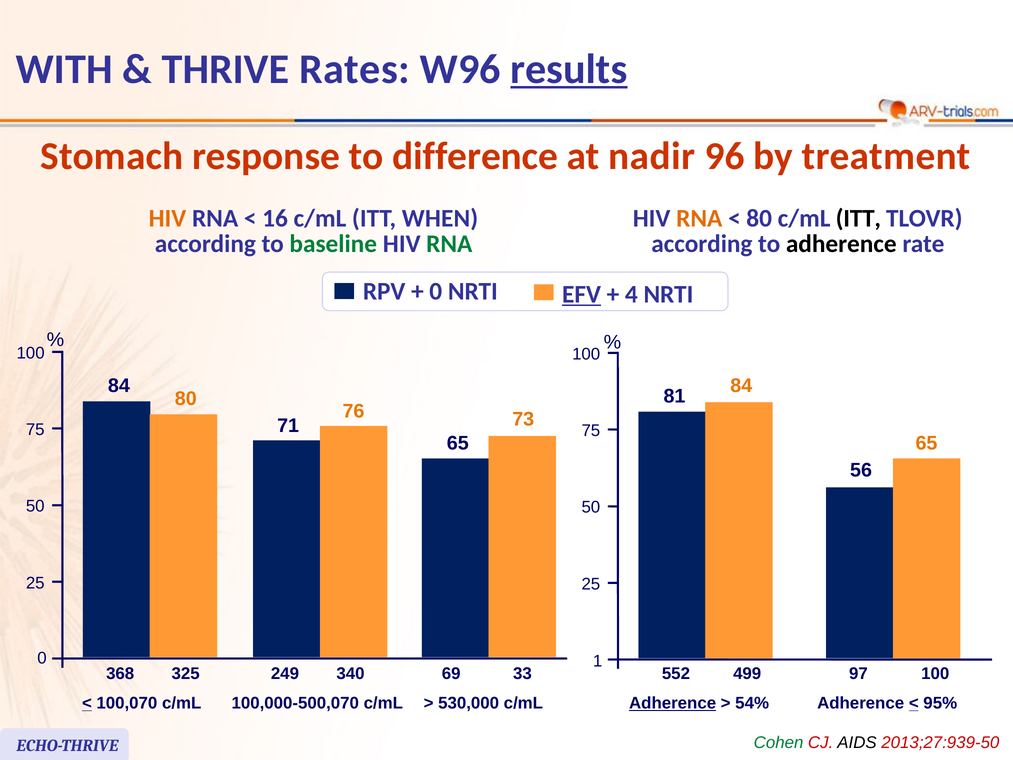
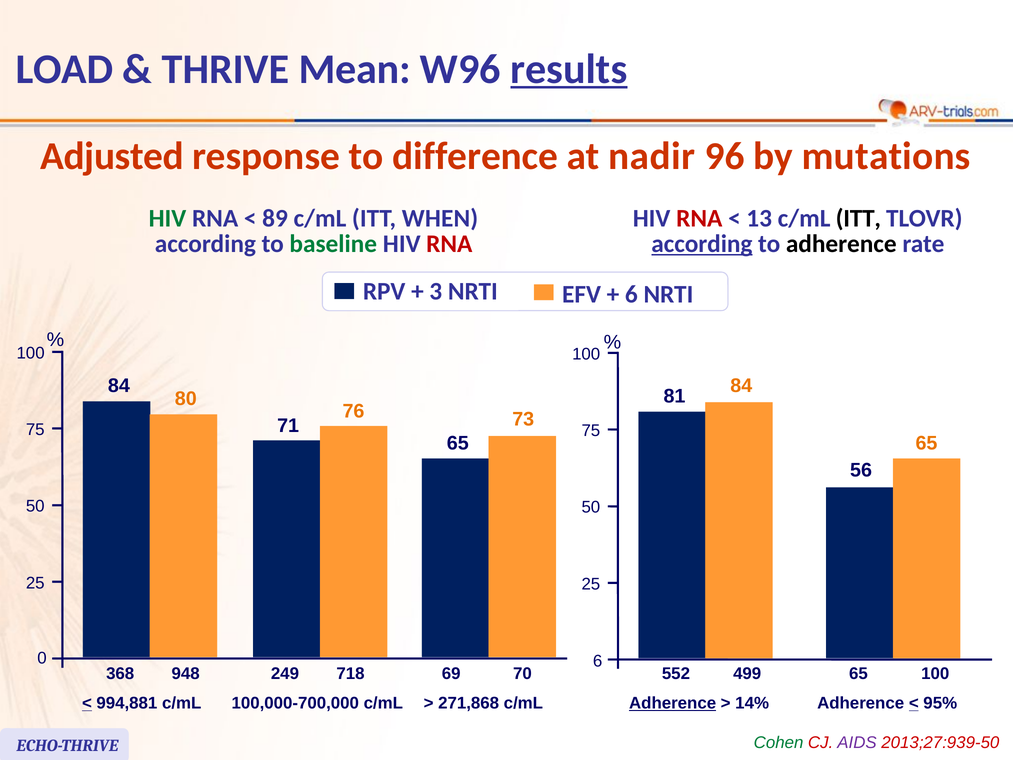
WITH: WITH -> LOAD
Rates: Rates -> Mean
Stomach: Stomach -> Adjusted
treatment: treatment -> mutations
HIV at (167, 218) colour: orange -> green
16: 16 -> 89
RNA at (699, 218) colour: orange -> red
80 at (759, 218): 80 -> 13
RNA at (449, 244) colour: green -> red
according at (702, 244) underline: none -> present
0 at (436, 292): 0 -> 3
EFV underline: present -> none
4 at (631, 294): 4 -> 6
0 1: 1 -> 6
325: 325 -> 948
340: 340 -> 718
33: 33 -> 70
499 97: 97 -> 65
100,070: 100,070 -> 994,881
100,000-500,070: 100,000-500,070 -> 100,000-700,000
530,000: 530,000 -> 271,868
54%: 54% -> 14%
AIDS colour: black -> purple
